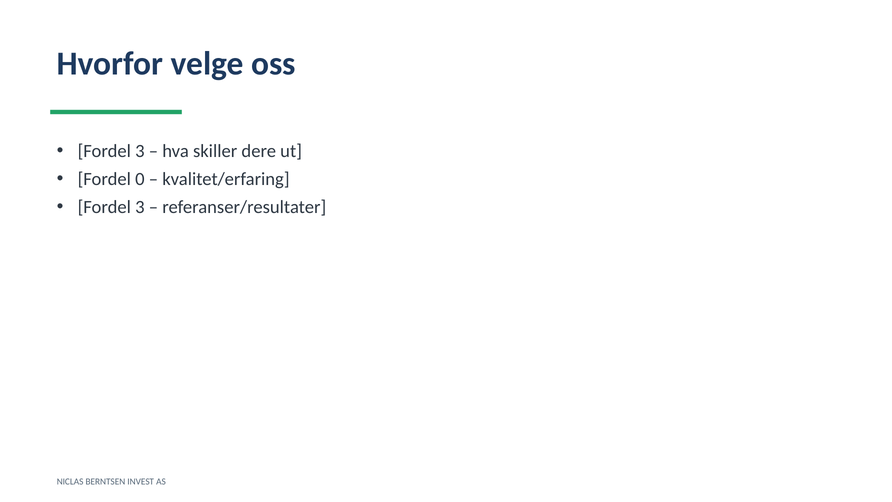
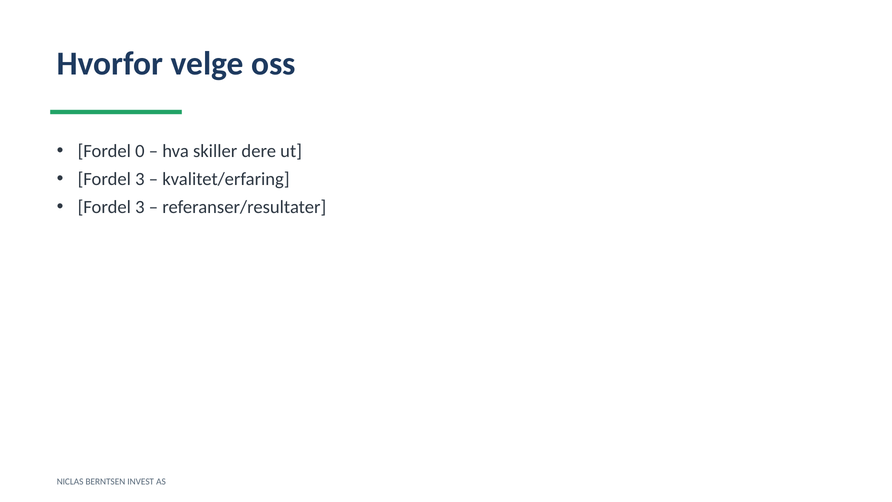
3 at (140, 151): 3 -> 0
0 at (140, 179): 0 -> 3
